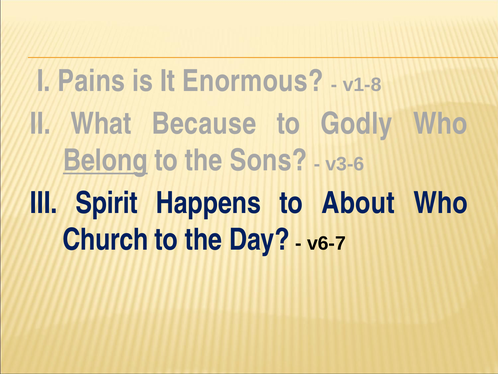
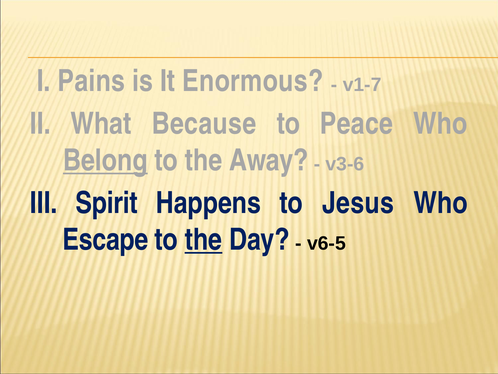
v1-8: v1-8 -> v1-7
Godly: Godly -> Peace
Sons: Sons -> Away
About: About -> Jesus
Church: Church -> Escape
the at (203, 239) underline: none -> present
v6-7: v6-7 -> v6-5
